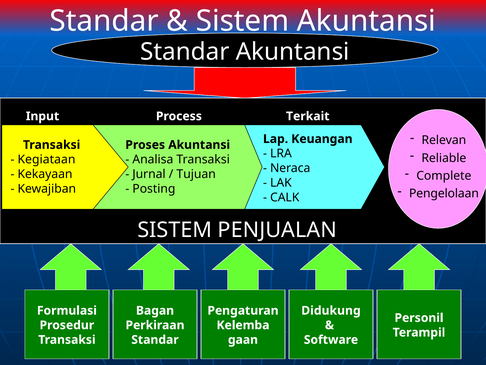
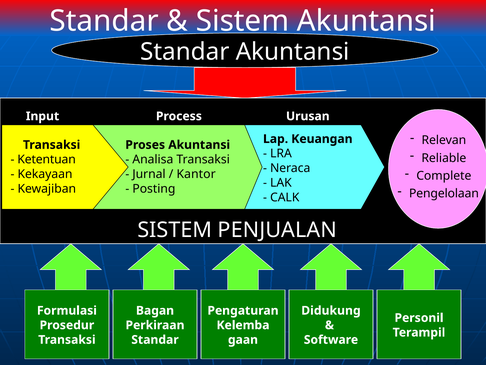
Terkait: Terkait -> Urusan
Kegiataan: Kegiataan -> Ketentuan
Tujuan: Tujuan -> Kantor
